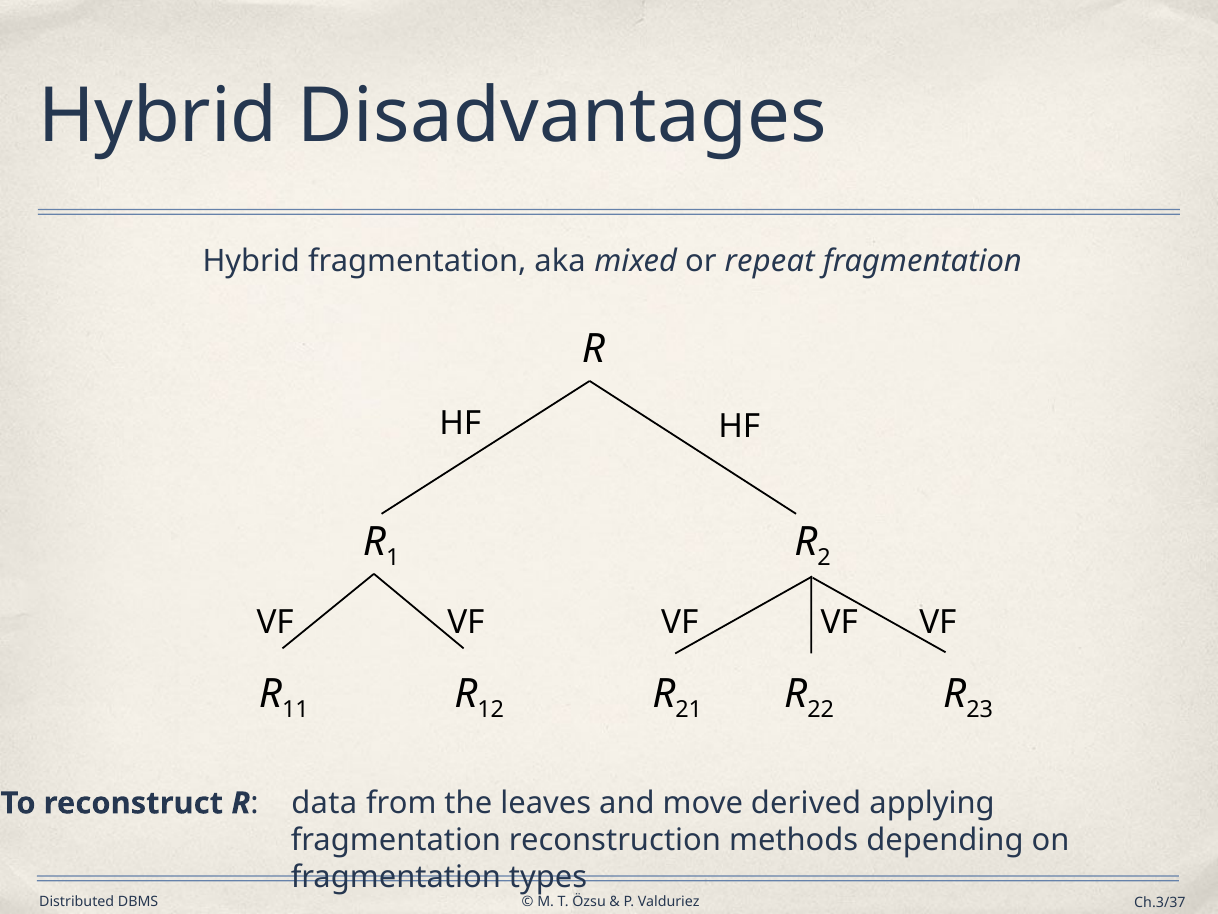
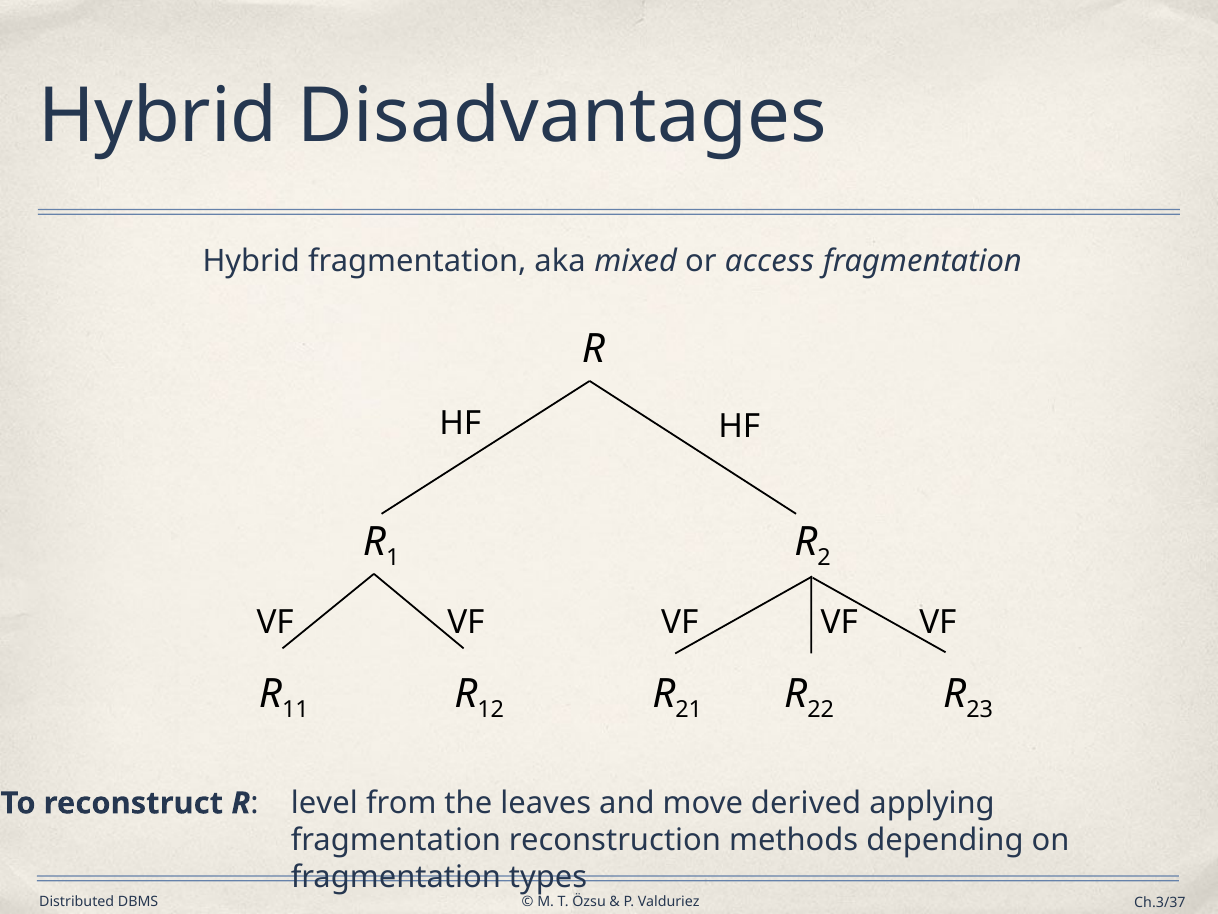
repeat: repeat -> access
data: data -> level
